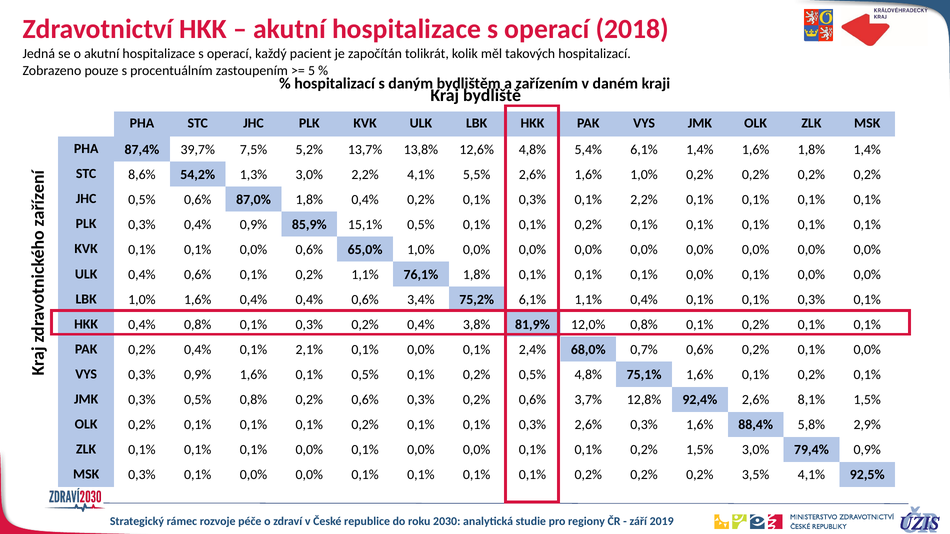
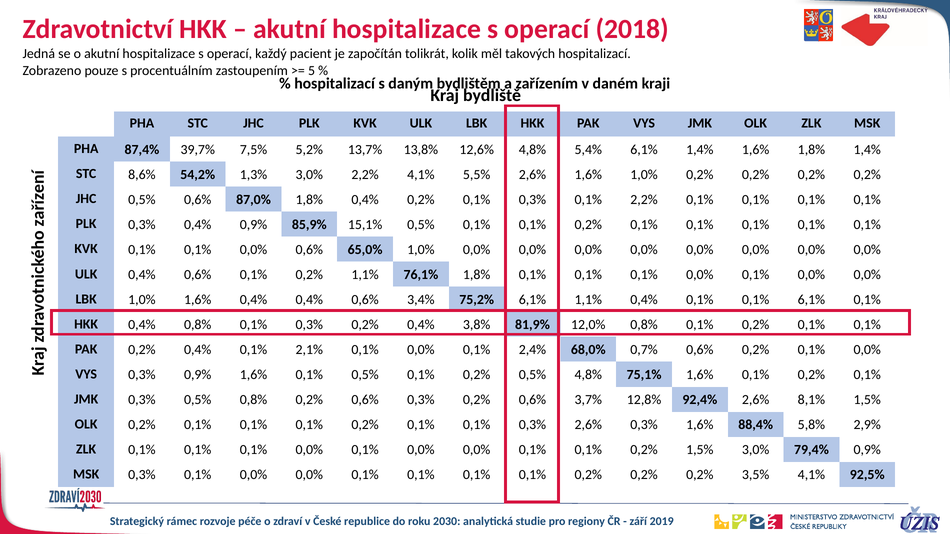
0,4% 0,1% 0,1% 0,3%: 0,3% -> 6,1%
